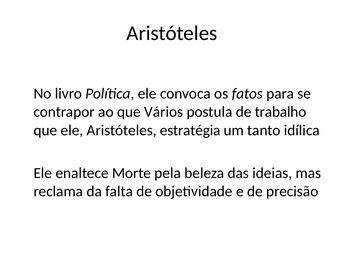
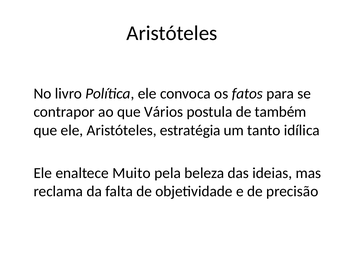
trabalho: trabalho -> também
Morte: Morte -> Muito
